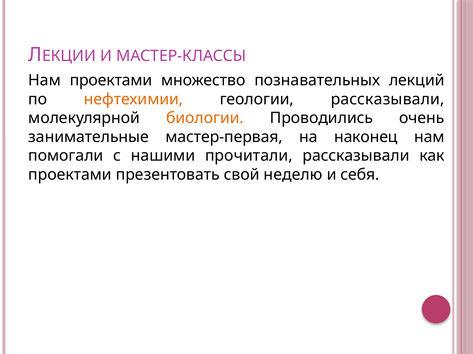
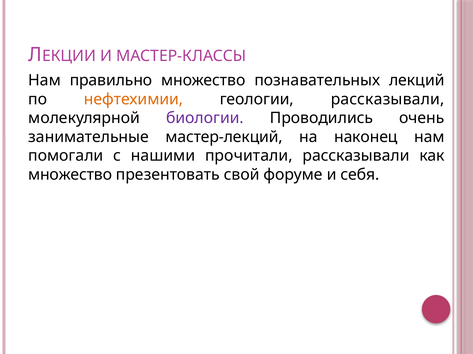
Нам проектами: проектами -> правильно
биологии colour: orange -> purple
мастер-первая: мастер-первая -> мастер-лекций
проектами at (70, 175): проектами -> множество
неделю: неделю -> форуме
